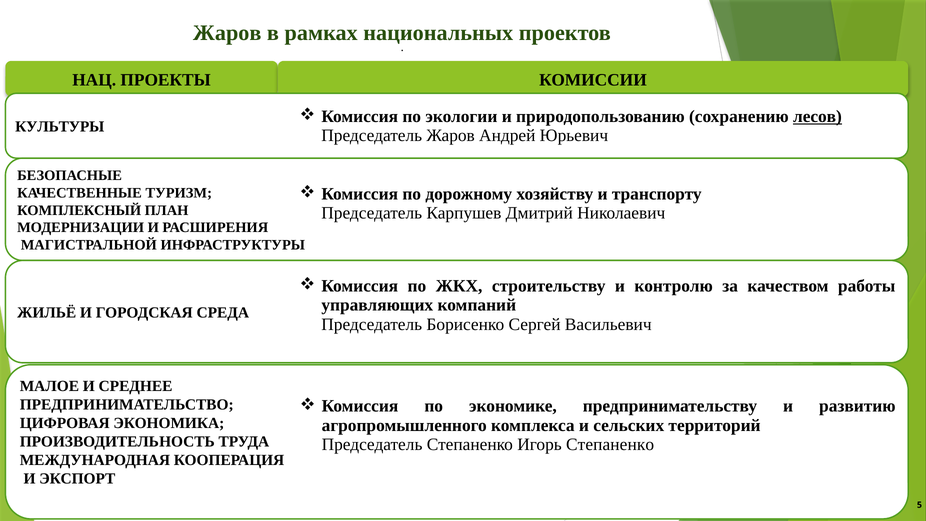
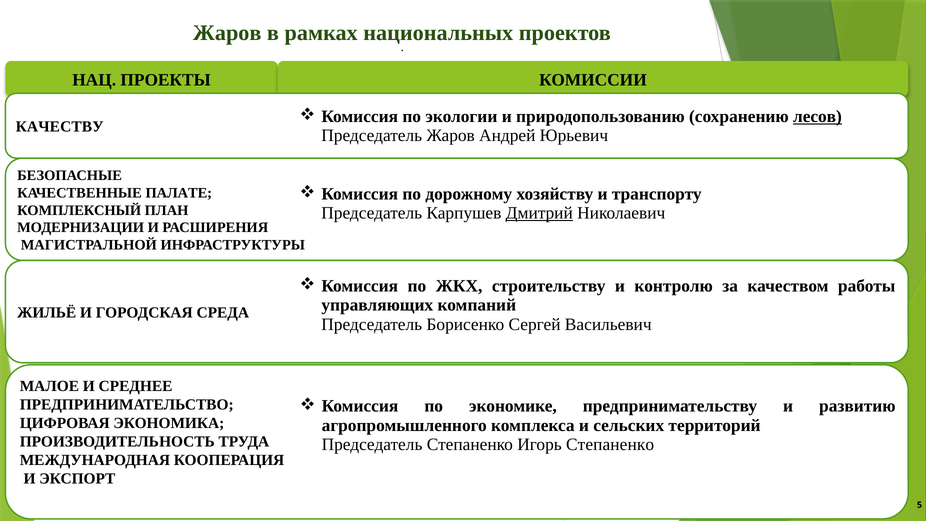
КУЛЬТУРЫ: КУЛЬТУРЫ -> КАЧЕСТВУ
ТУРИЗМ: ТУРИЗМ -> ПАЛАТЕ
Дмитрий underline: none -> present
